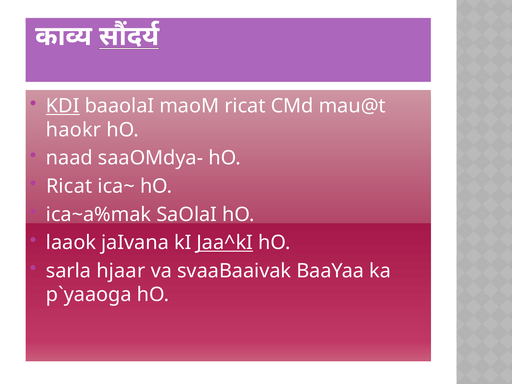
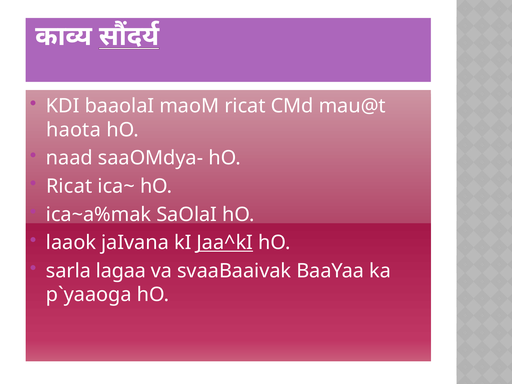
KDI underline: present -> none
haokr: haokr -> haota
hjaar: hjaar -> lagaa
